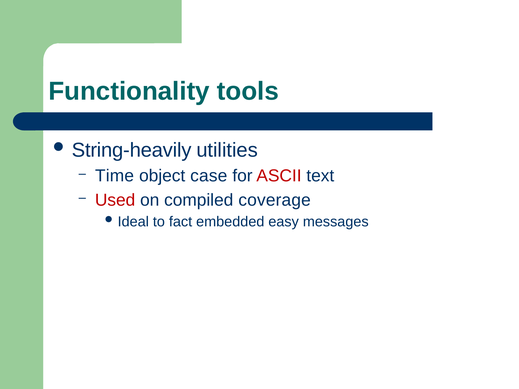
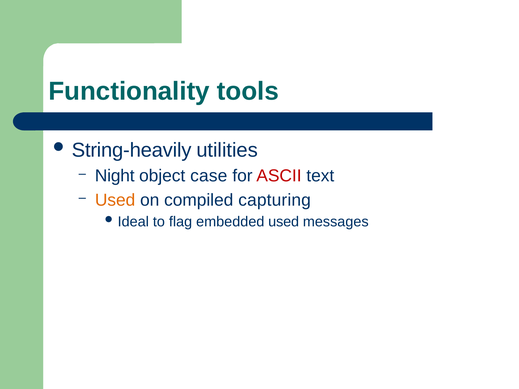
Time: Time -> Night
Used at (115, 200) colour: red -> orange
coverage: coverage -> capturing
fact: fact -> flag
embedded easy: easy -> used
